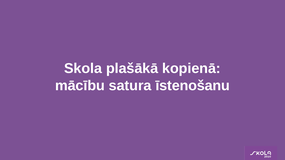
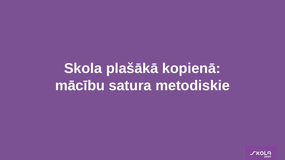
īstenošanu: īstenošanu -> metodiskie
